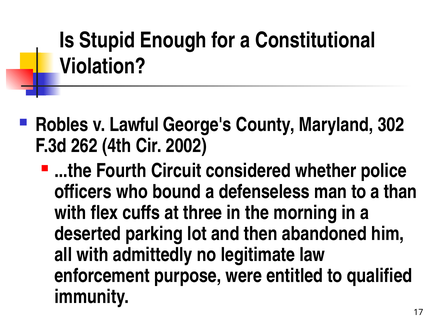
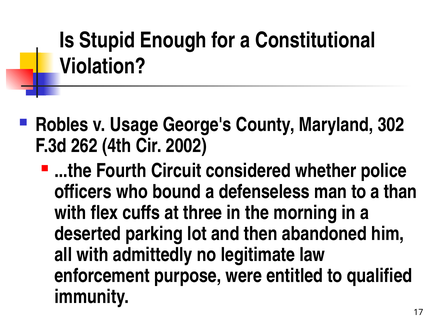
Lawful: Lawful -> Usage
